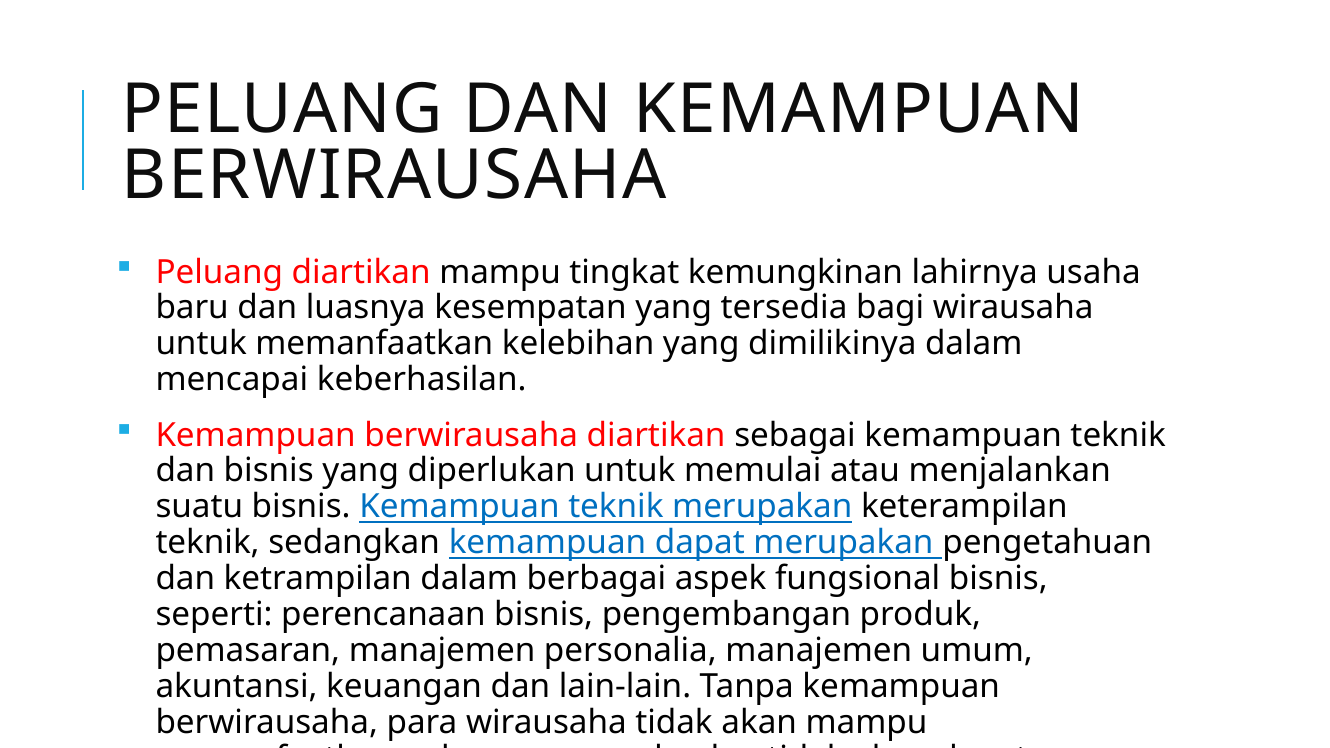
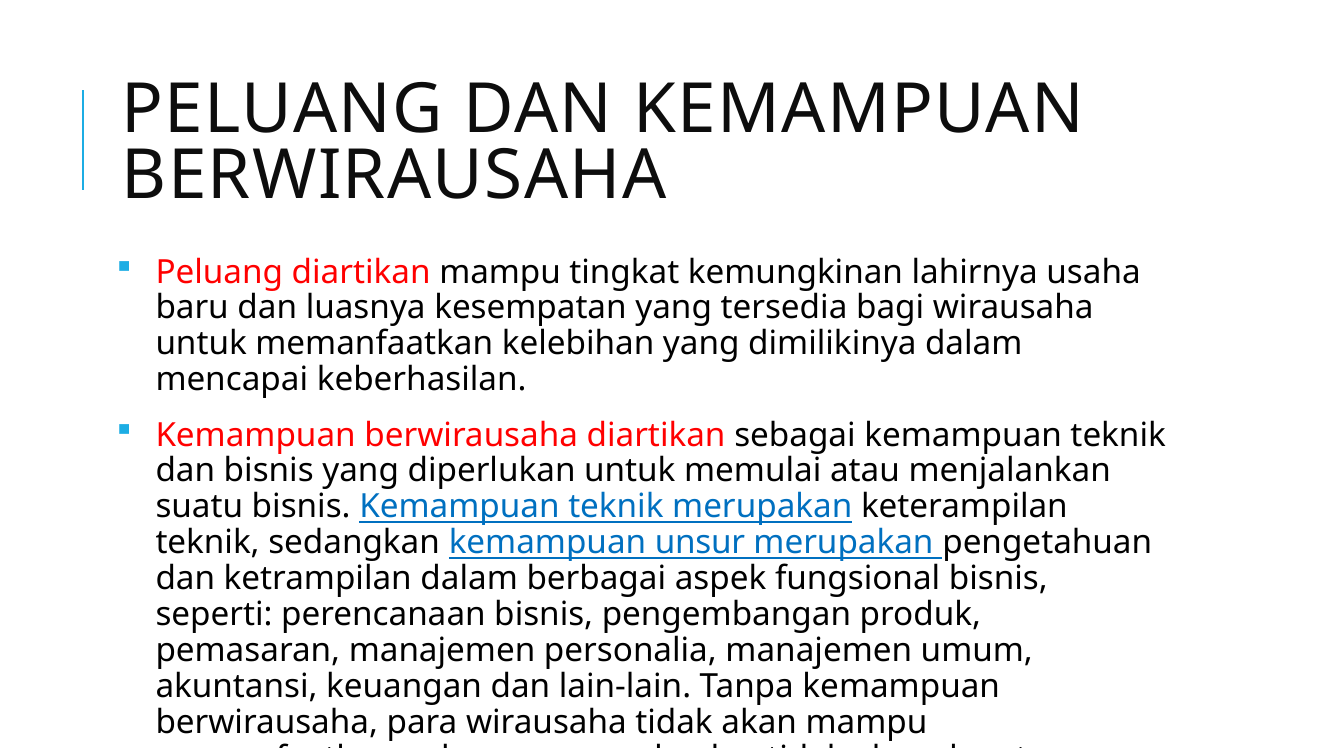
kemampuan dapat: dapat -> unsur
